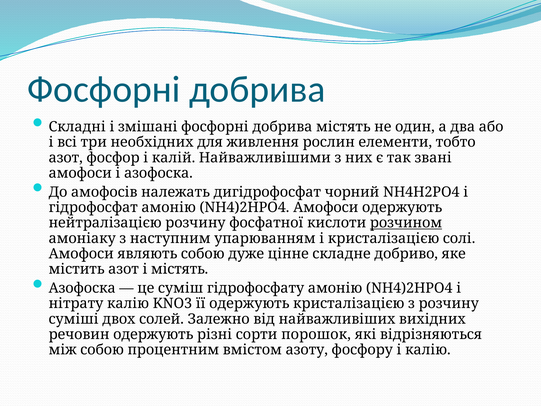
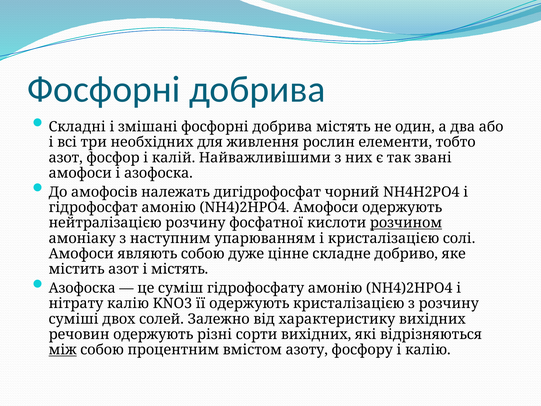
найважливіших: найважливіших -> характеристику
сорти порошок: порошок -> вихідних
між underline: none -> present
